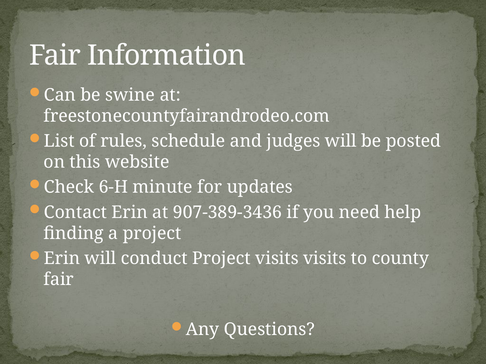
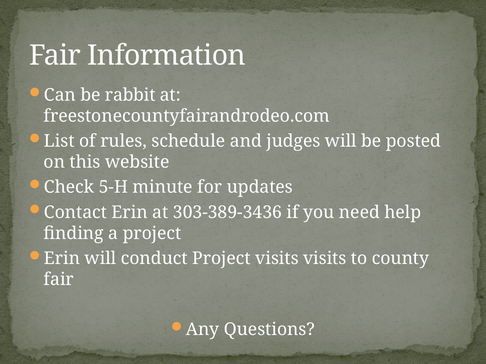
swine: swine -> rabbit
6-H: 6-H -> 5-H
907-389-3436: 907-389-3436 -> 303-389-3436
